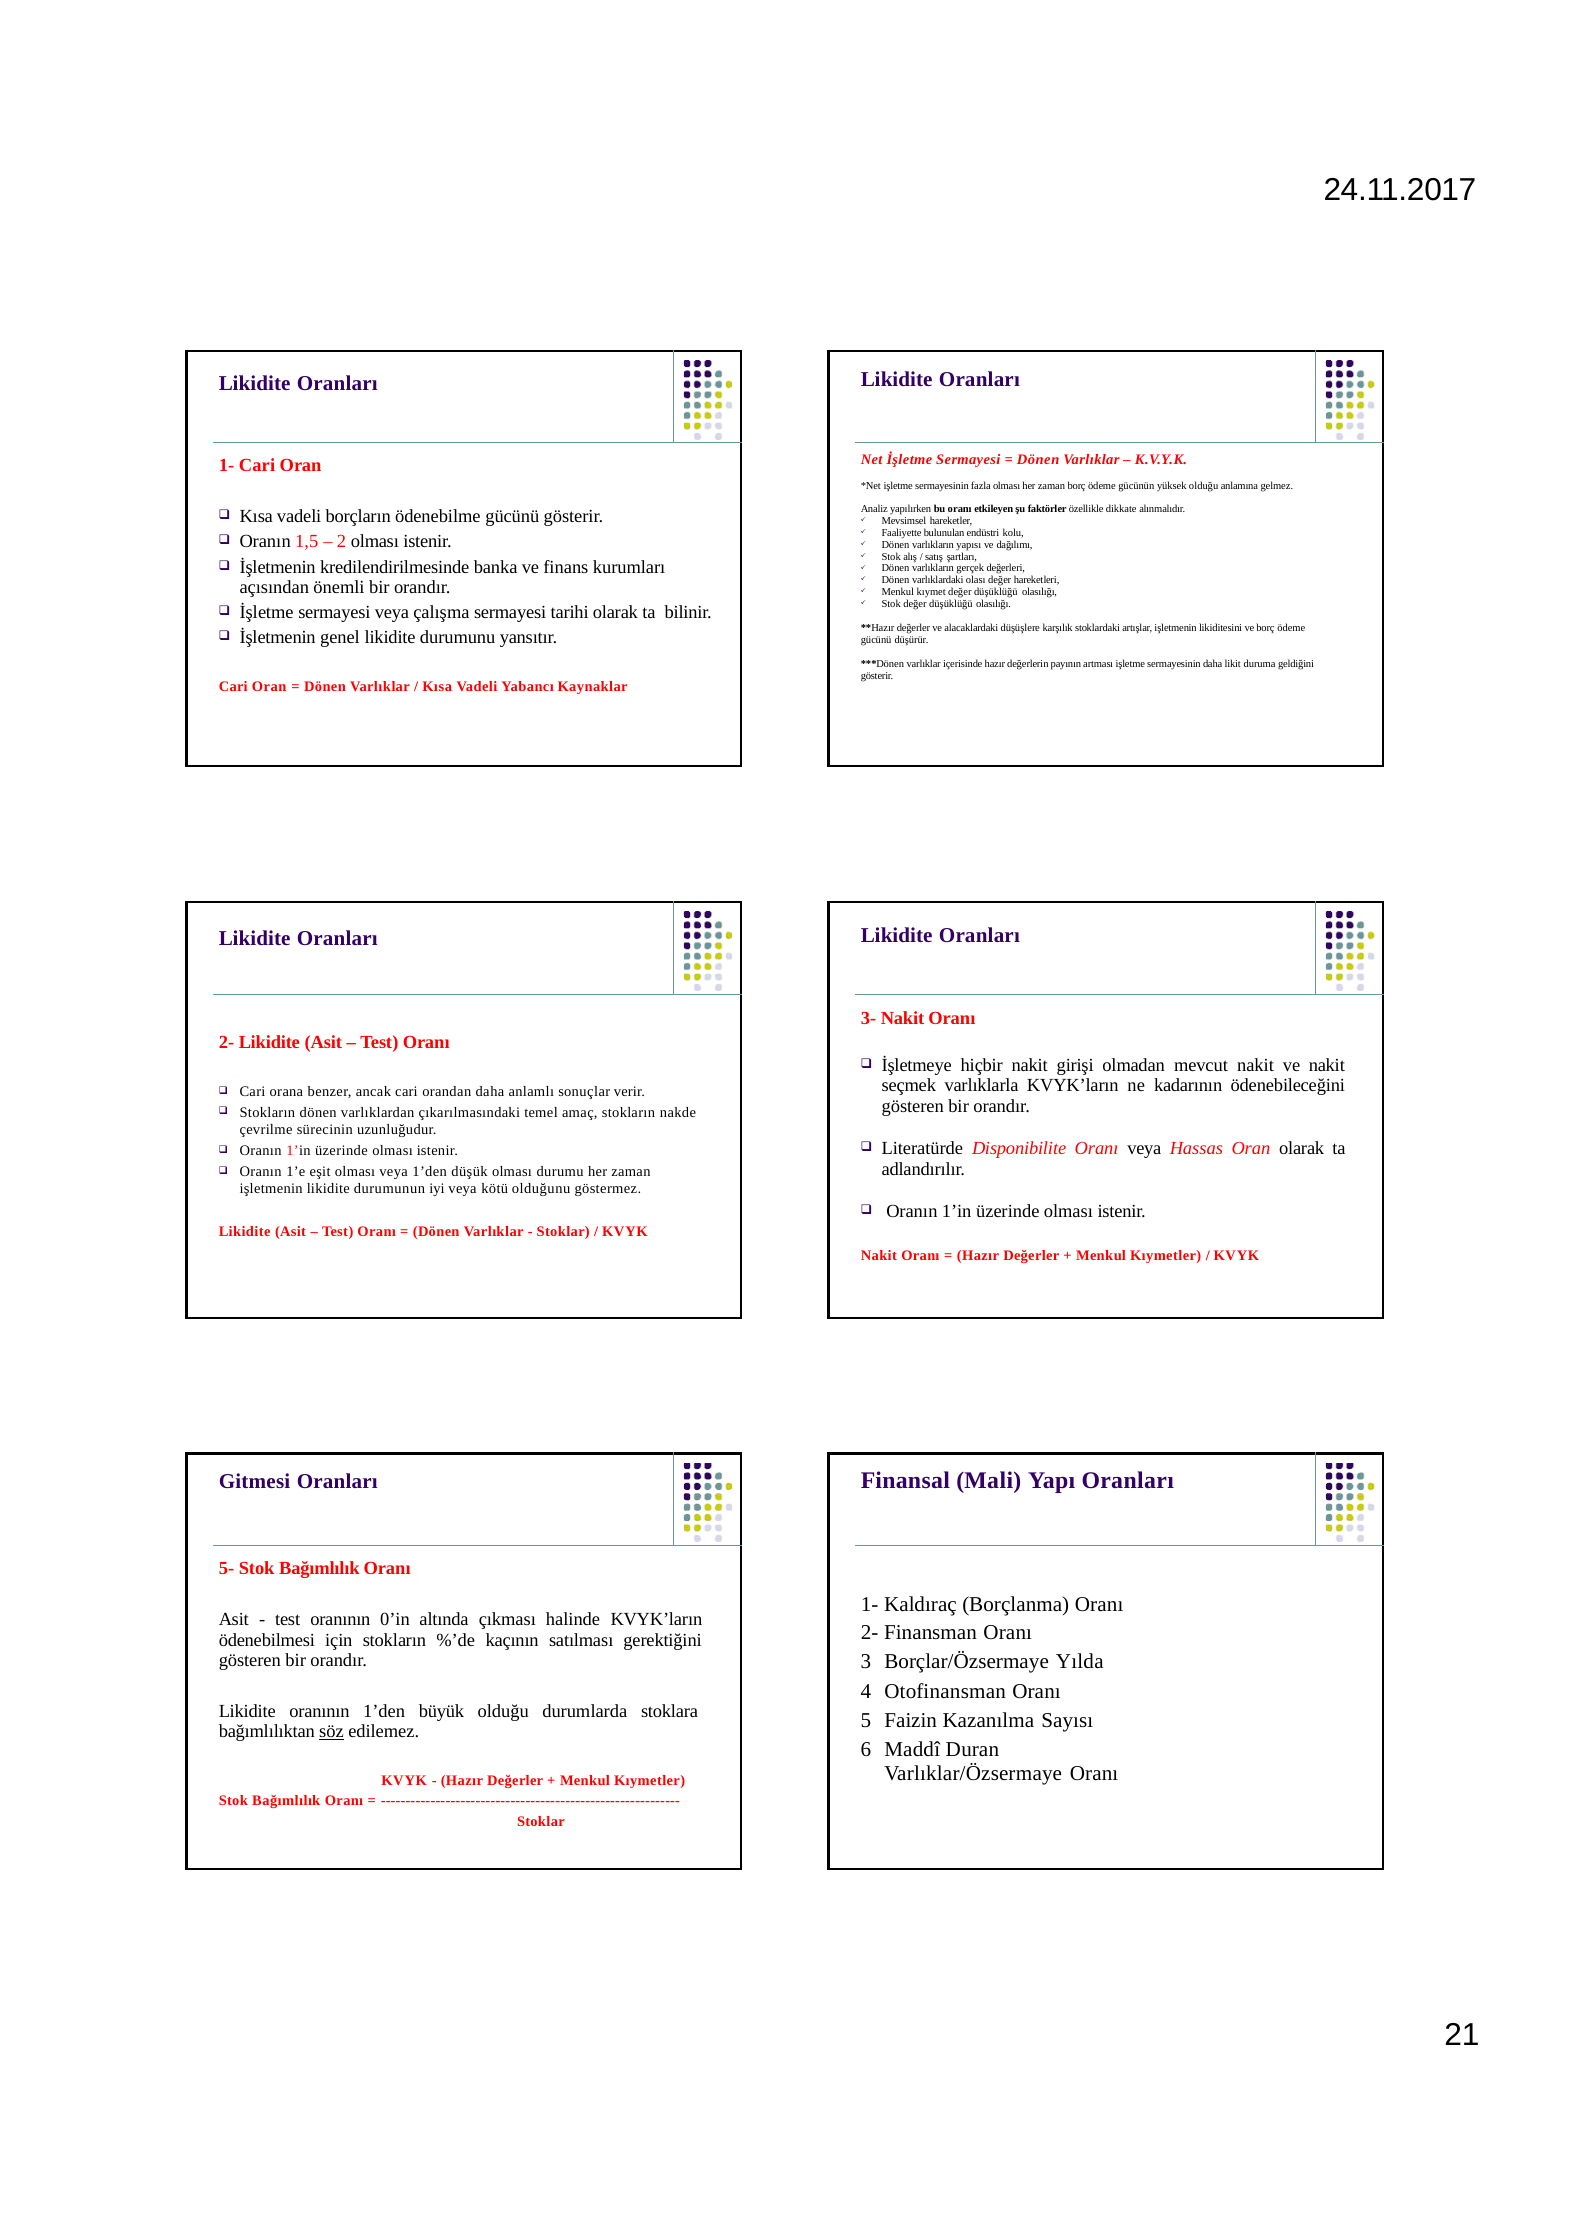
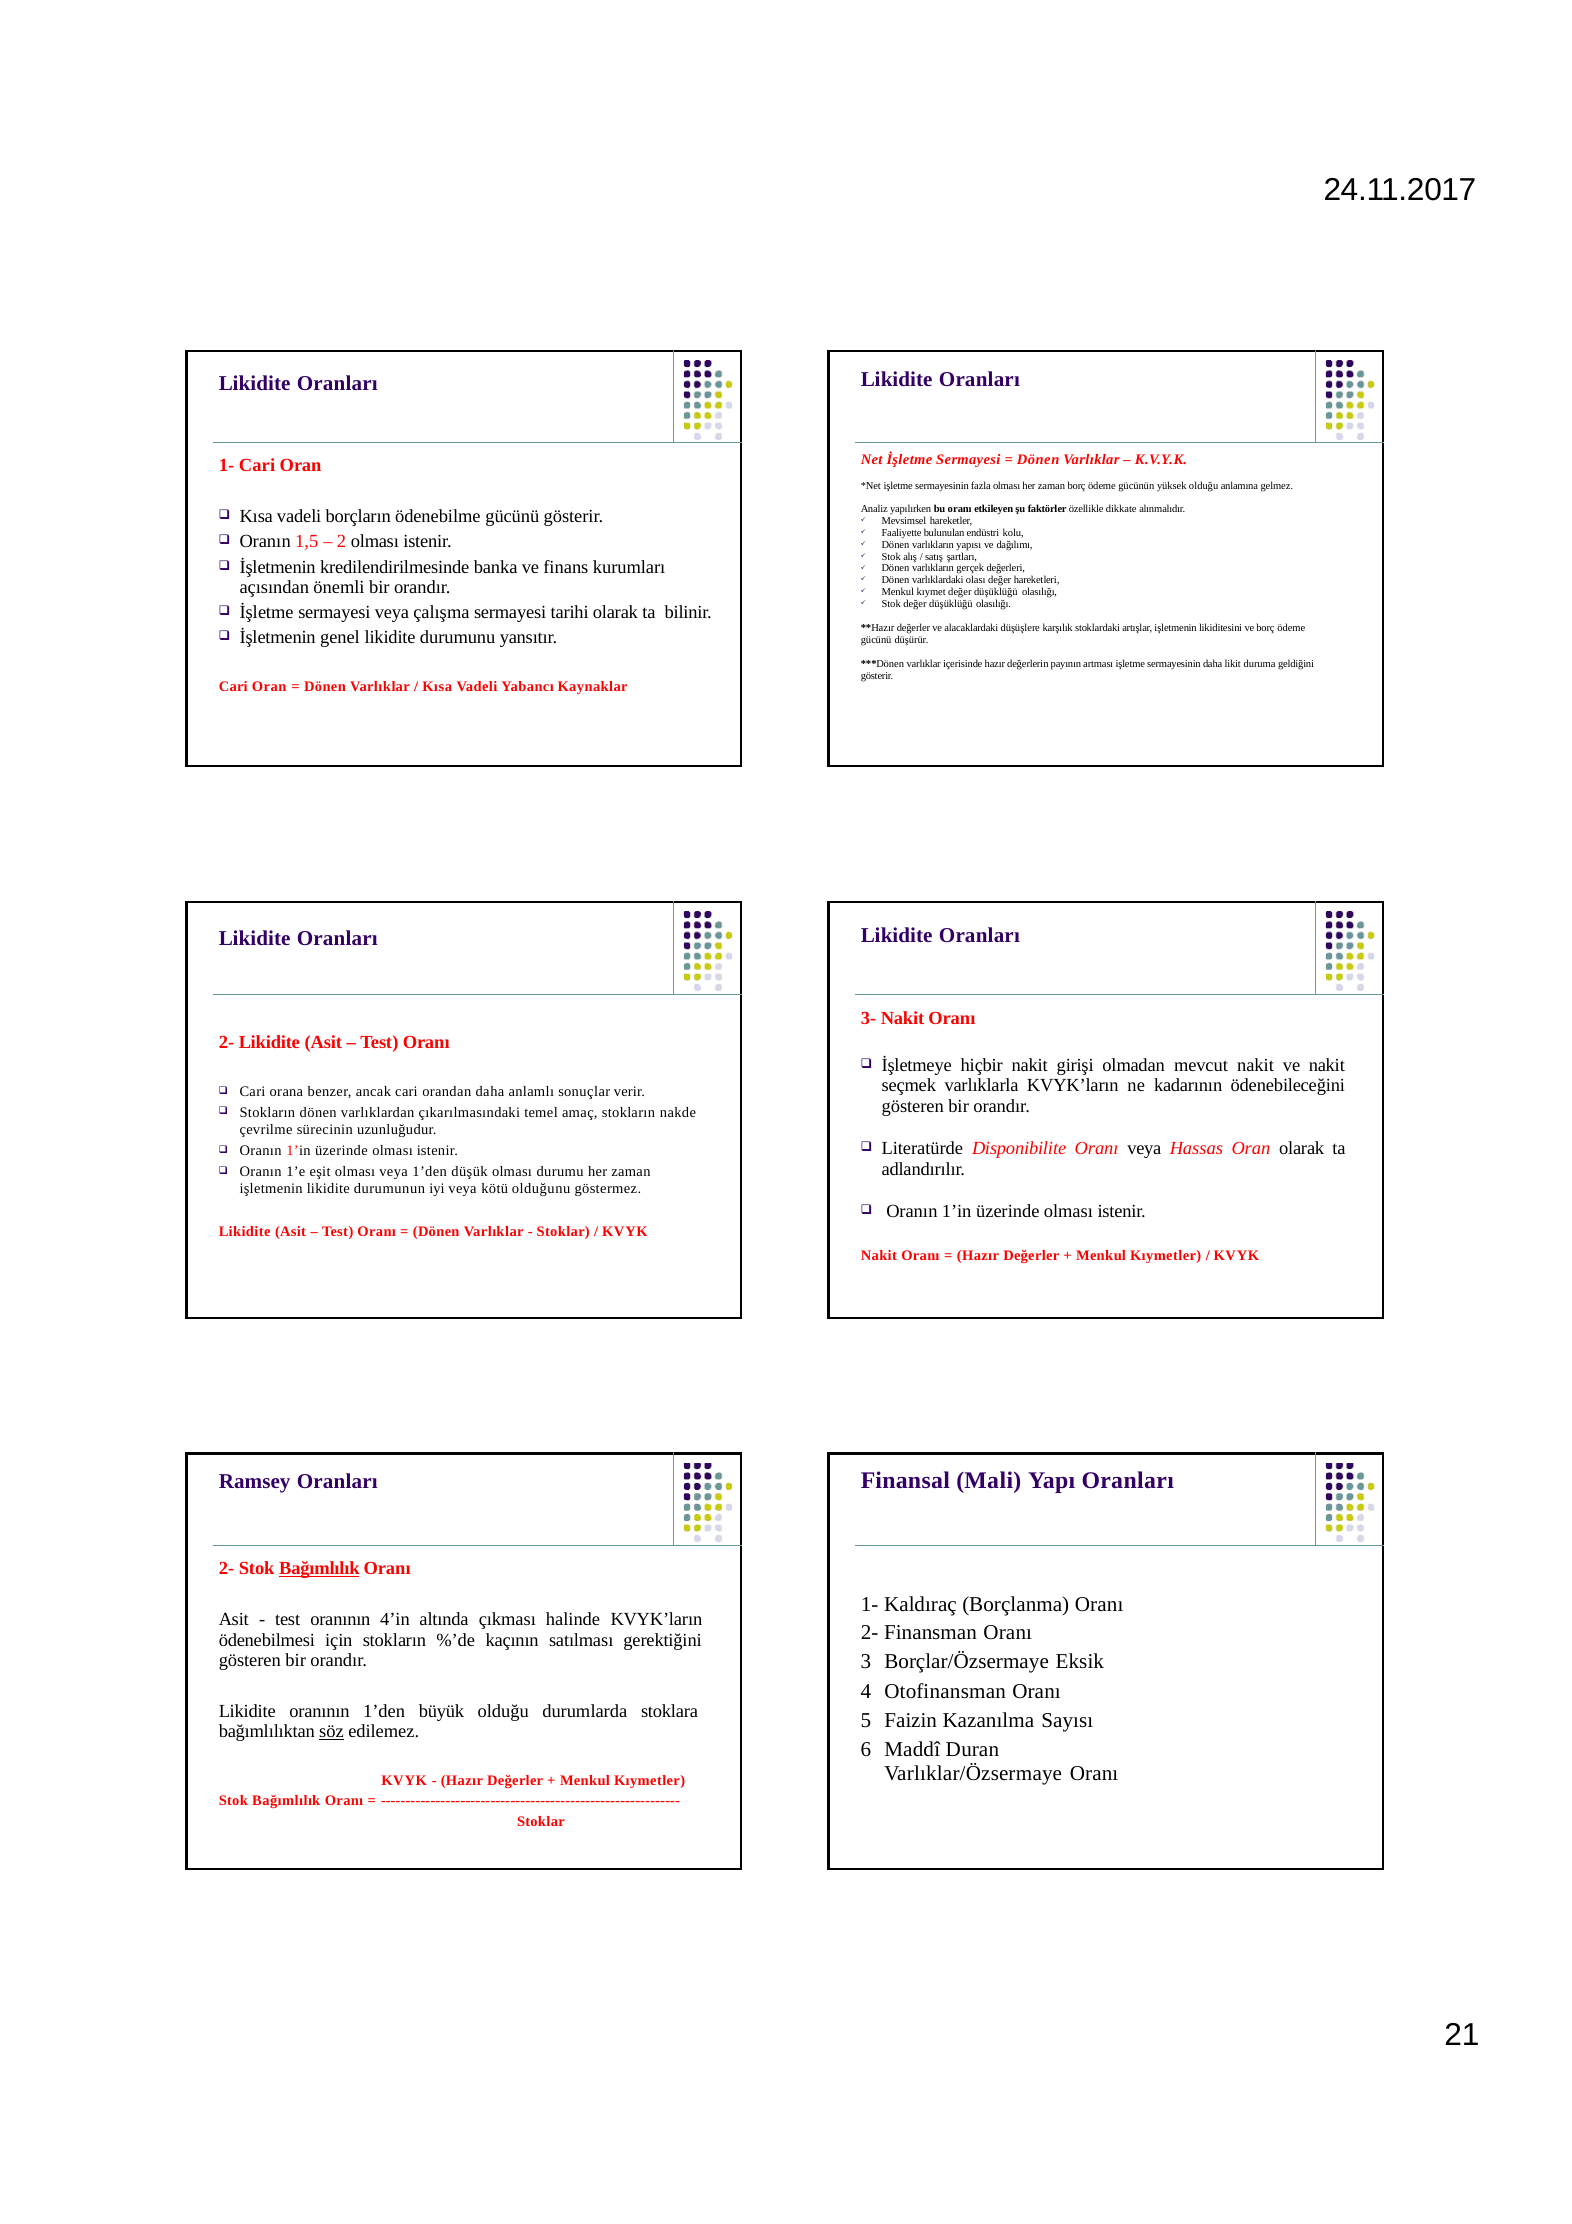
Gitmesi: Gitmesi -> Ramsey
5- at (226, 1569): 5- -> 2-
Bağımlılık at (319, 1569) underline: none -> present
0’in: 0’in -> 4’in
Yılda: Yılda -> Eksik
